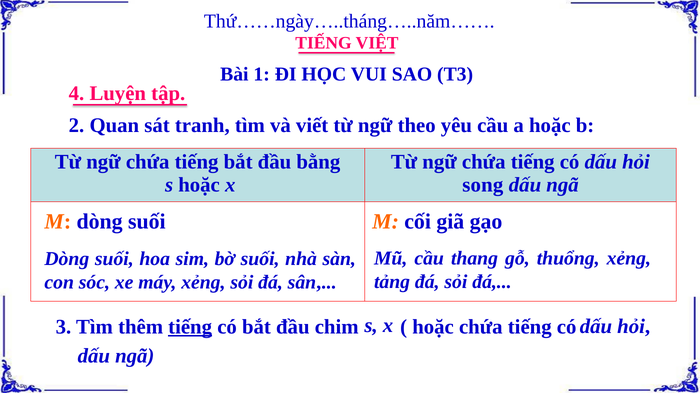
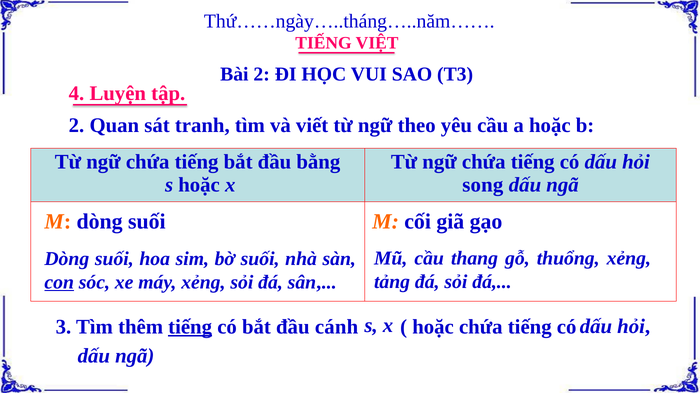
Bài 1: 1 -> 2
con underline: none -> present
chim: chim -> cánh
